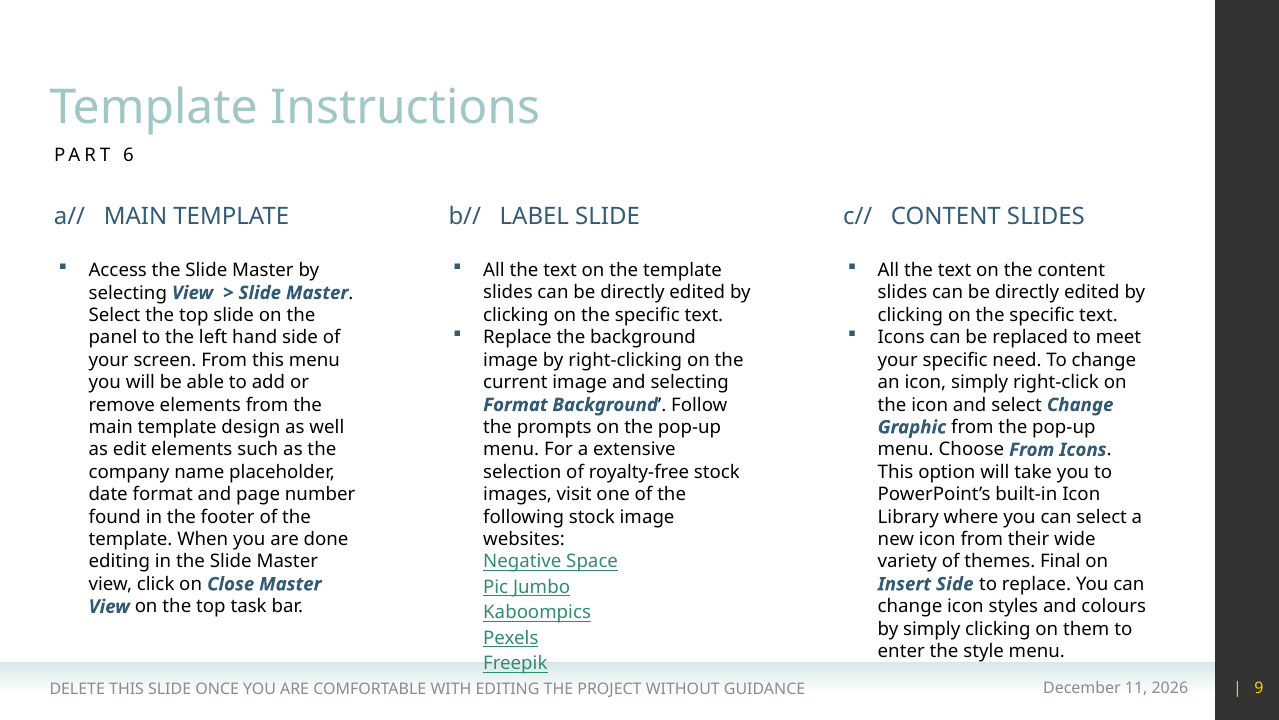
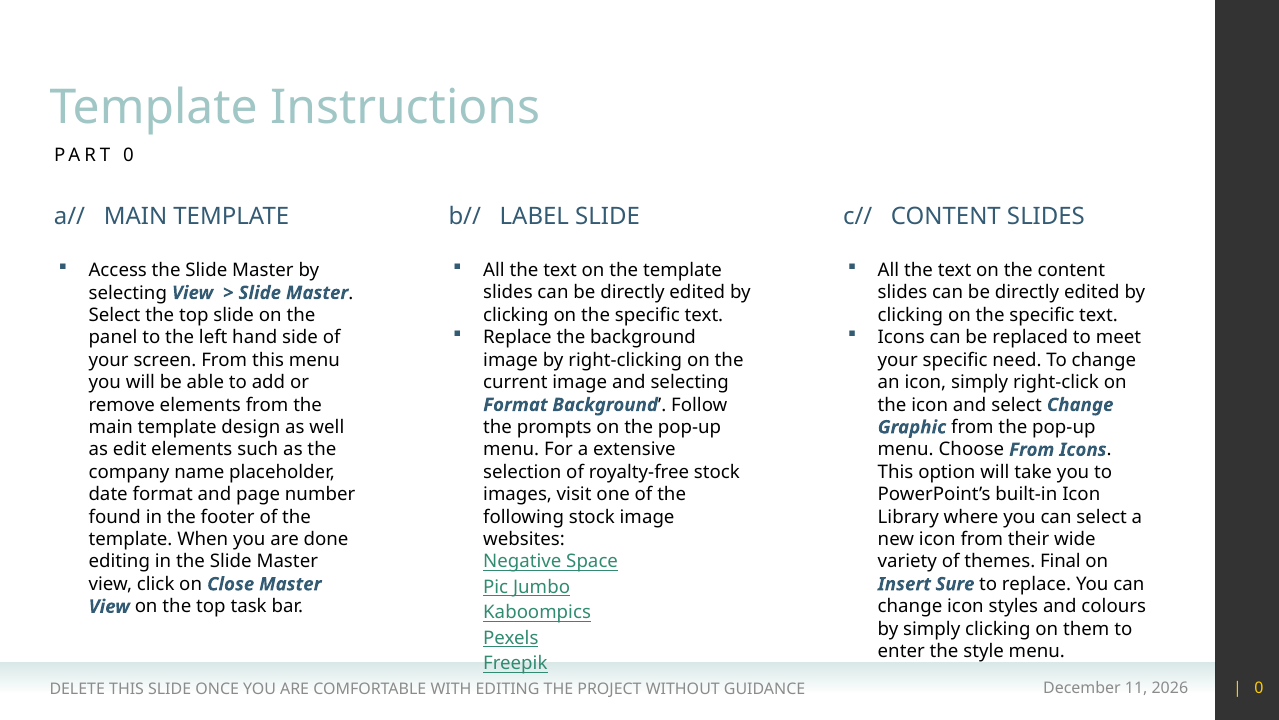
PART 6: 6 -> 0
Insert Side: Side -> Sure
9 at (1259, 688): 9 -> 0
